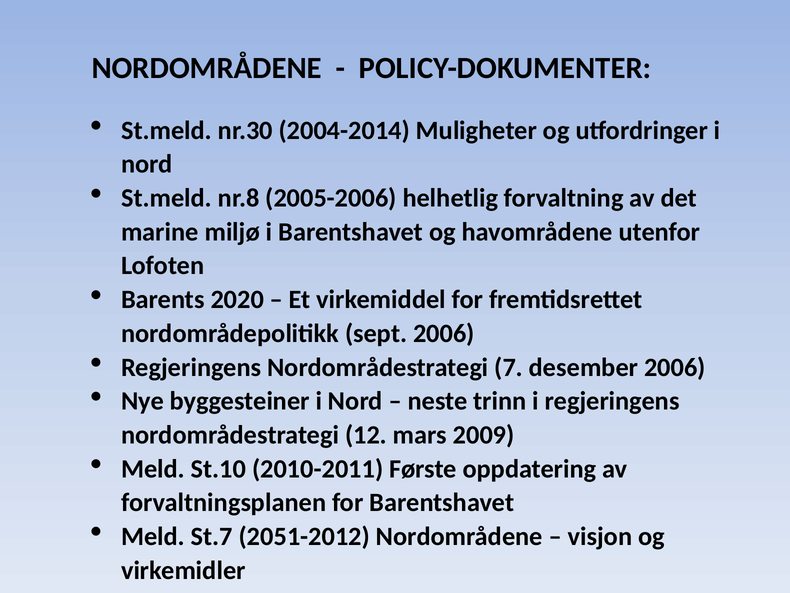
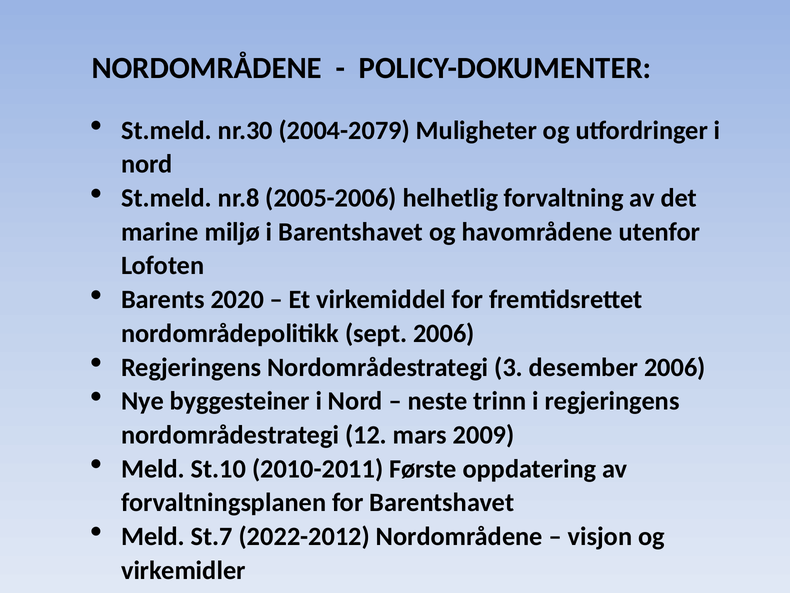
2004-2014: 2004-2014 -> 2004-2079
7: 7 -> 3
2051-2012: 2051-2012 -> 2022-2012
